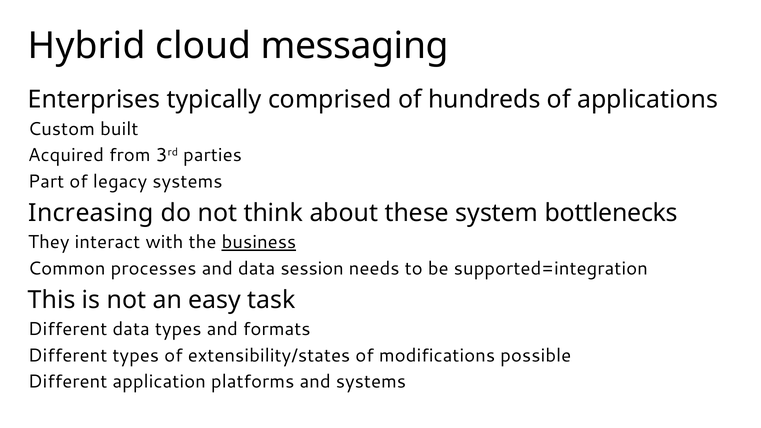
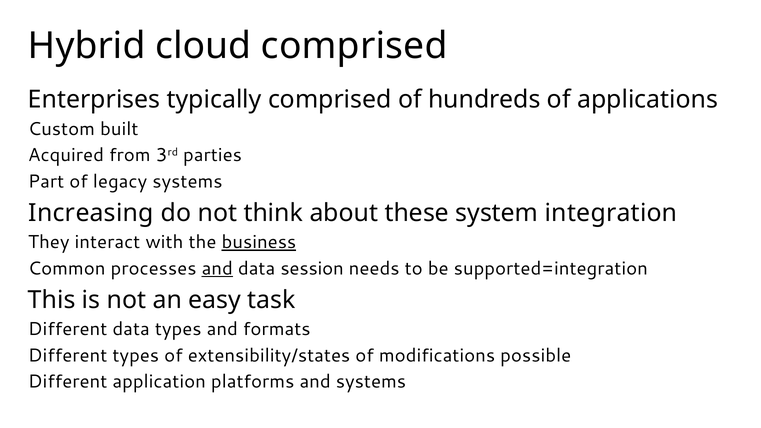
cloud messaging: messaging -> comprised
bottlenecks: bottlenecks -> integration
and at (217, 268) underline: none -> present
